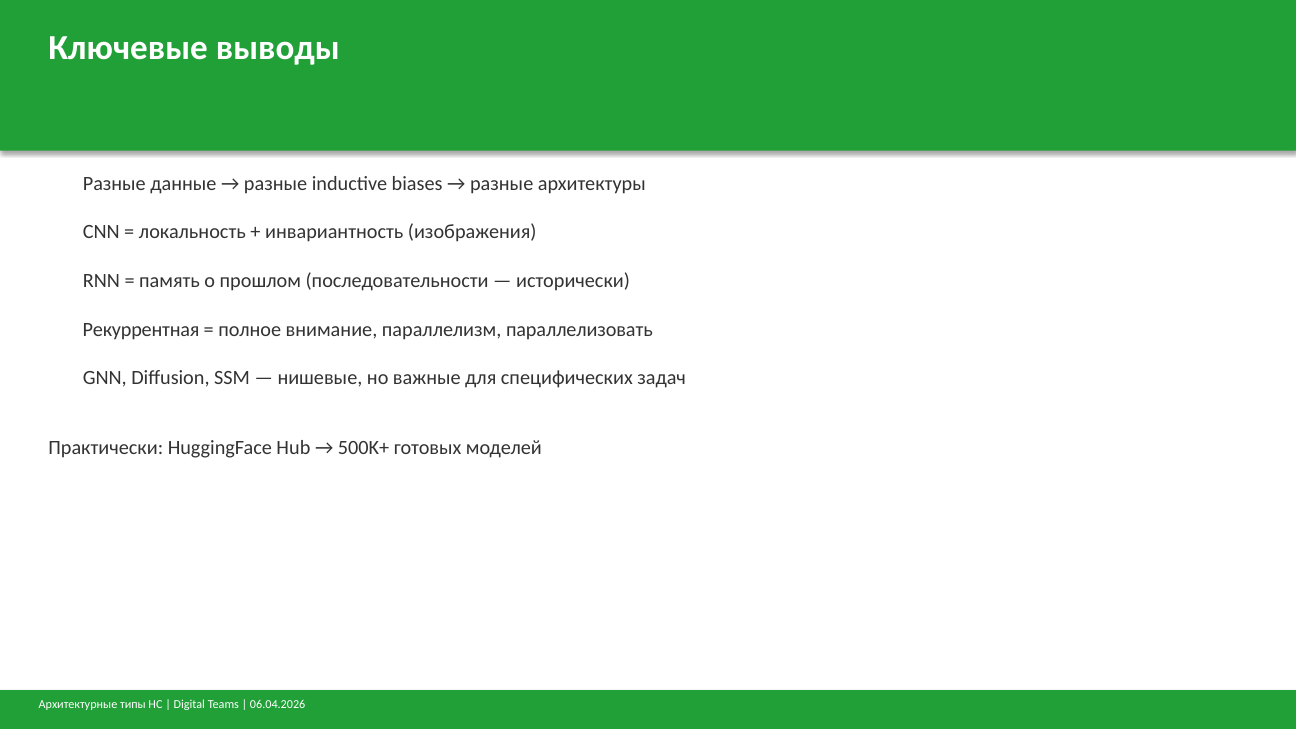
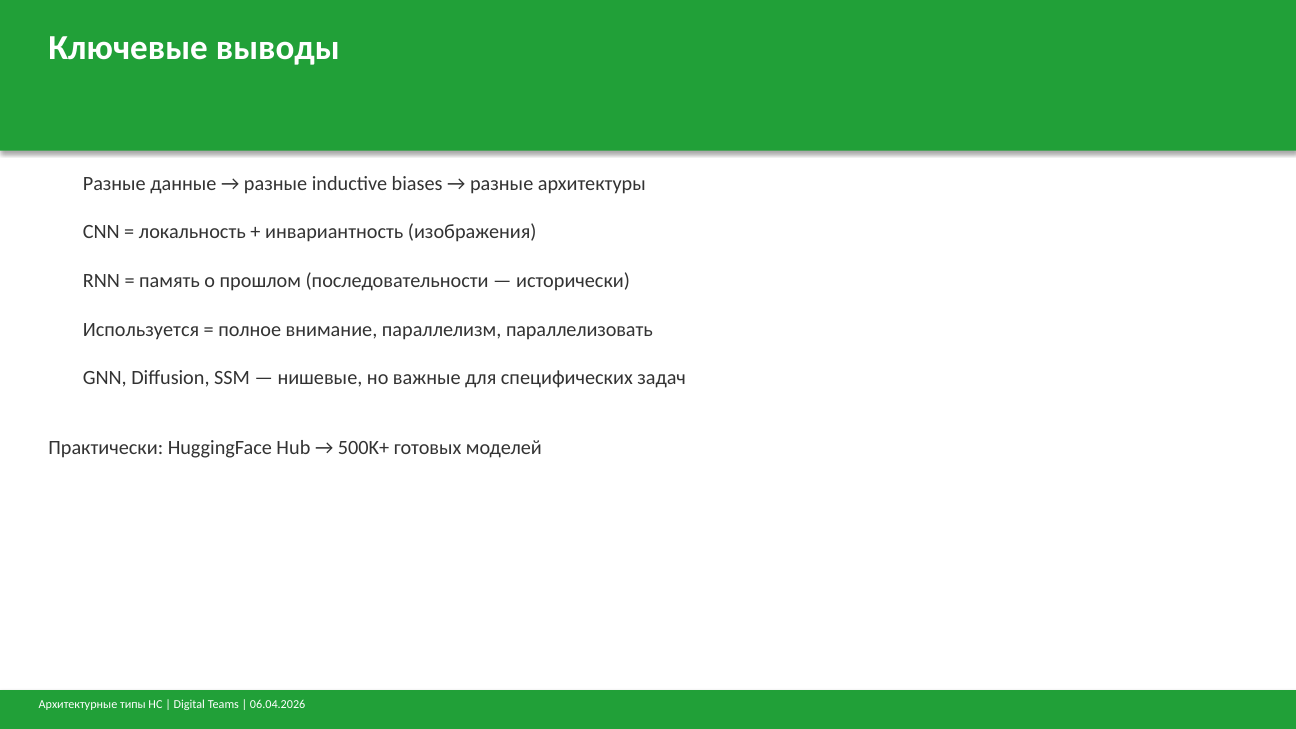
Рекуррентная: Рекуррентная -> Используется
